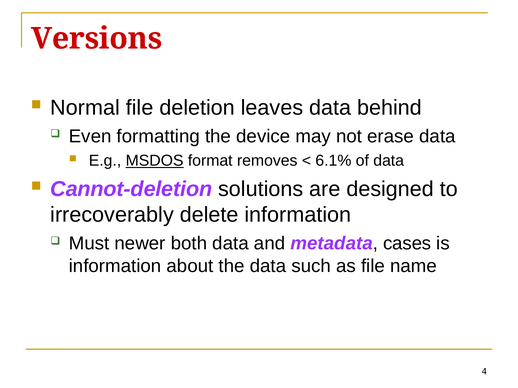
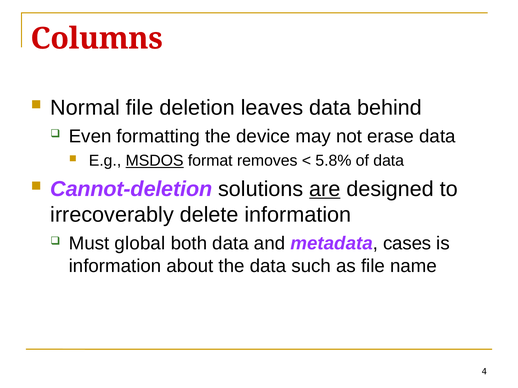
Versions: Versions -> Columns
6.1%: 6.1% -> 5.8%
are underline: none -> present
newer: newer -> global
